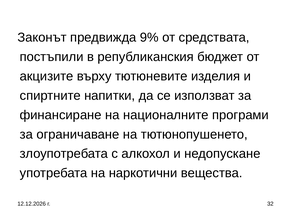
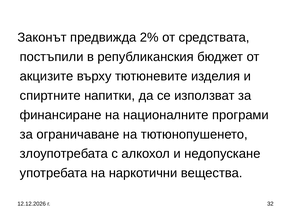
9%: 9% -> 2%
